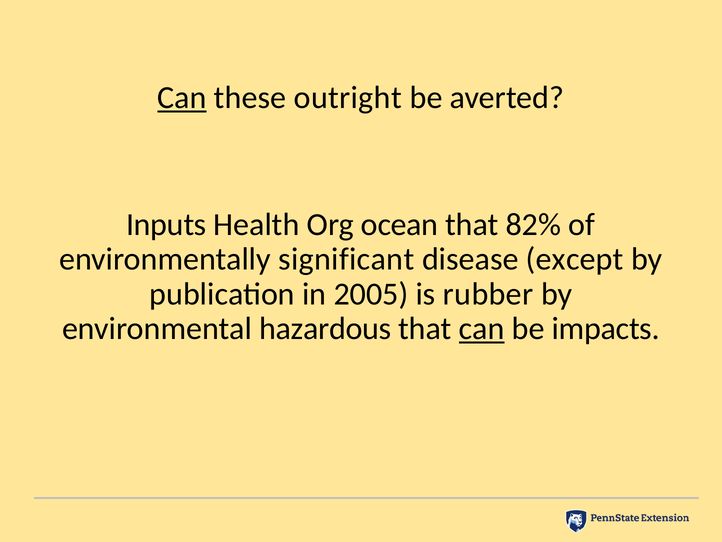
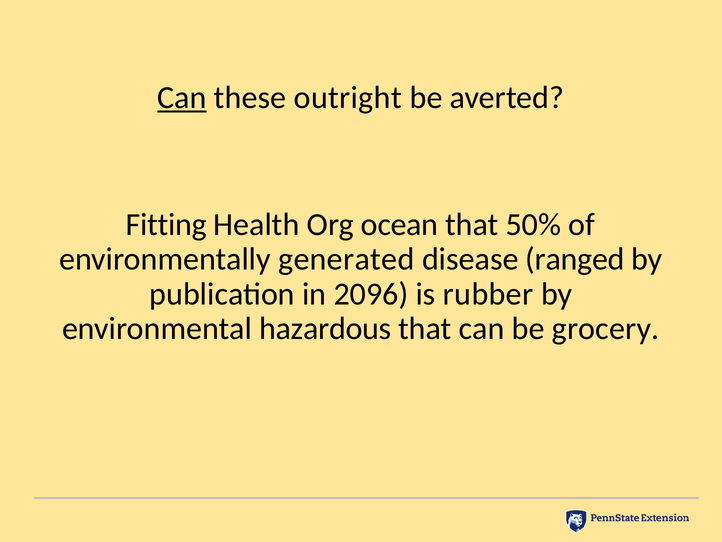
Inputs: Inputs -> Fitting
82%: 82% -> 50%
significant: significant -> generated
except: except -> ranged
2005: 2005 -> 2096
can at (482, 328) underline: present -> none
impacts: impacts -> grocery
